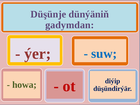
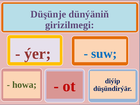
gadymdan: gadymdan -> girizilmegi
